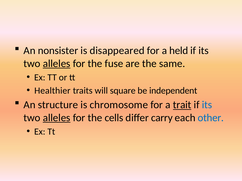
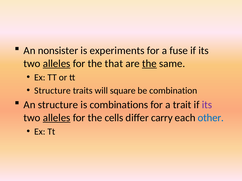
disappeared: disappeared -> experiments
held: held -> fuse
fuse: fuse -> that
the at (149, 64) underline: none -> present
Healthier at (52, 91): Healthier -> Structure
independent: independent -> combination
chromosome: chromosome -> combinations
trait underline: present -> none
its at (207, 105) colour: blue -> purple
